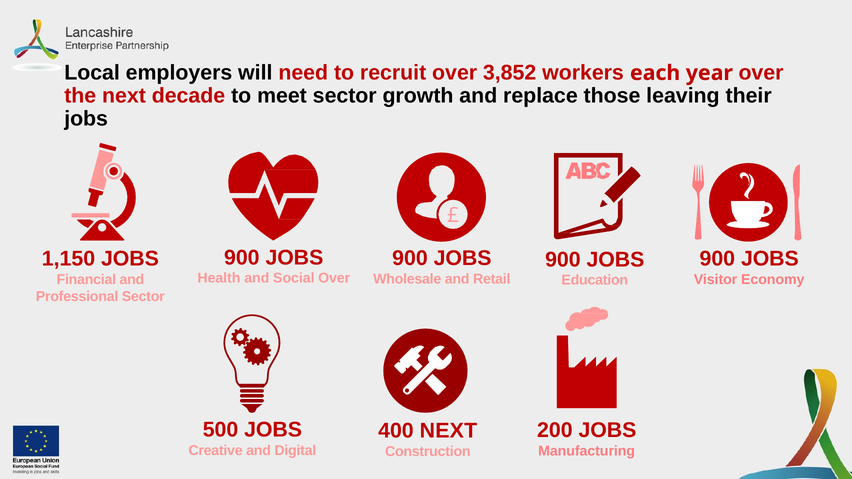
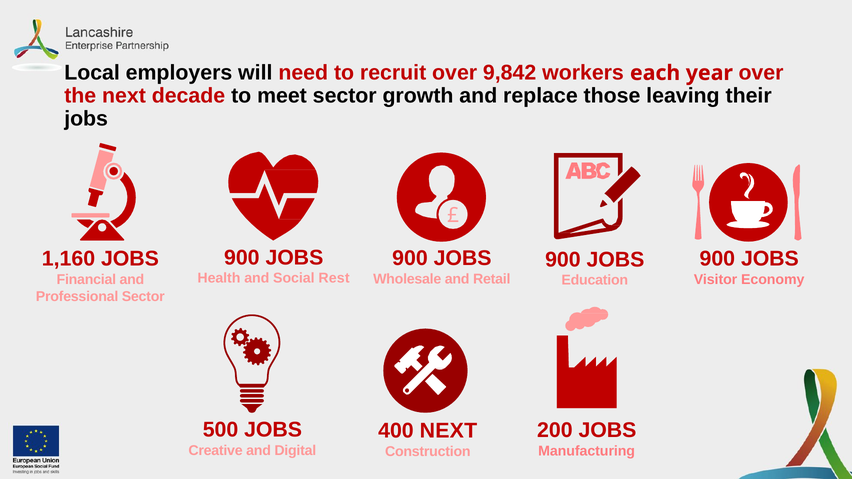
3,852: 3,852 -> 9,842
1,150: 1,150 -> 1,160
Social Over: Over -> Rest
